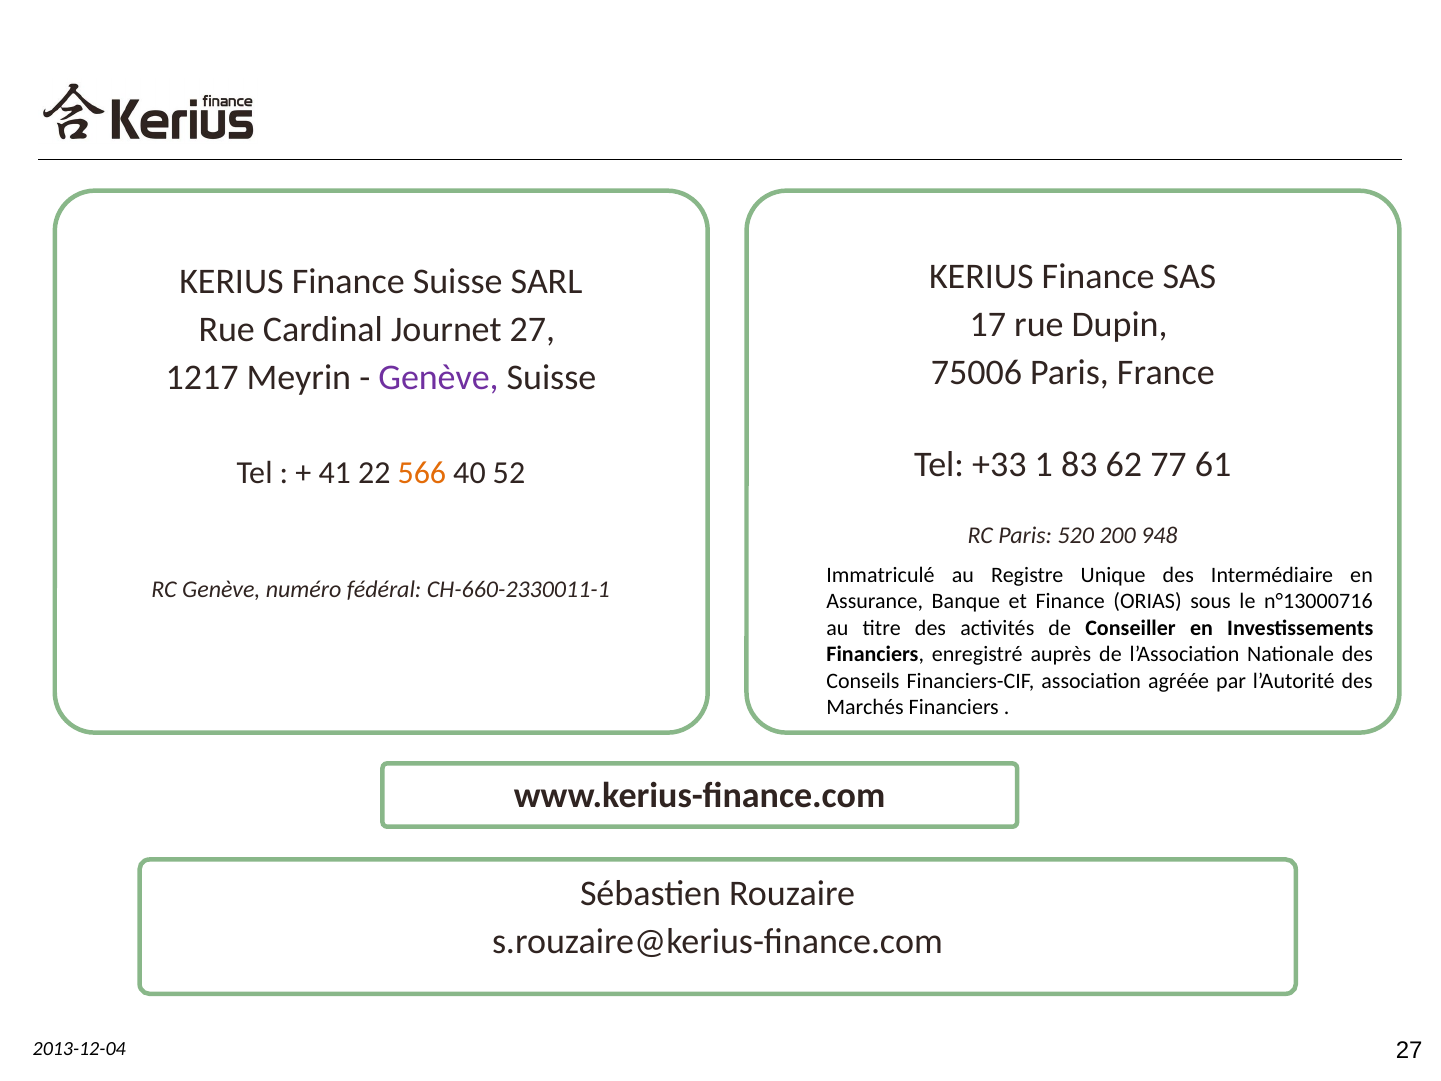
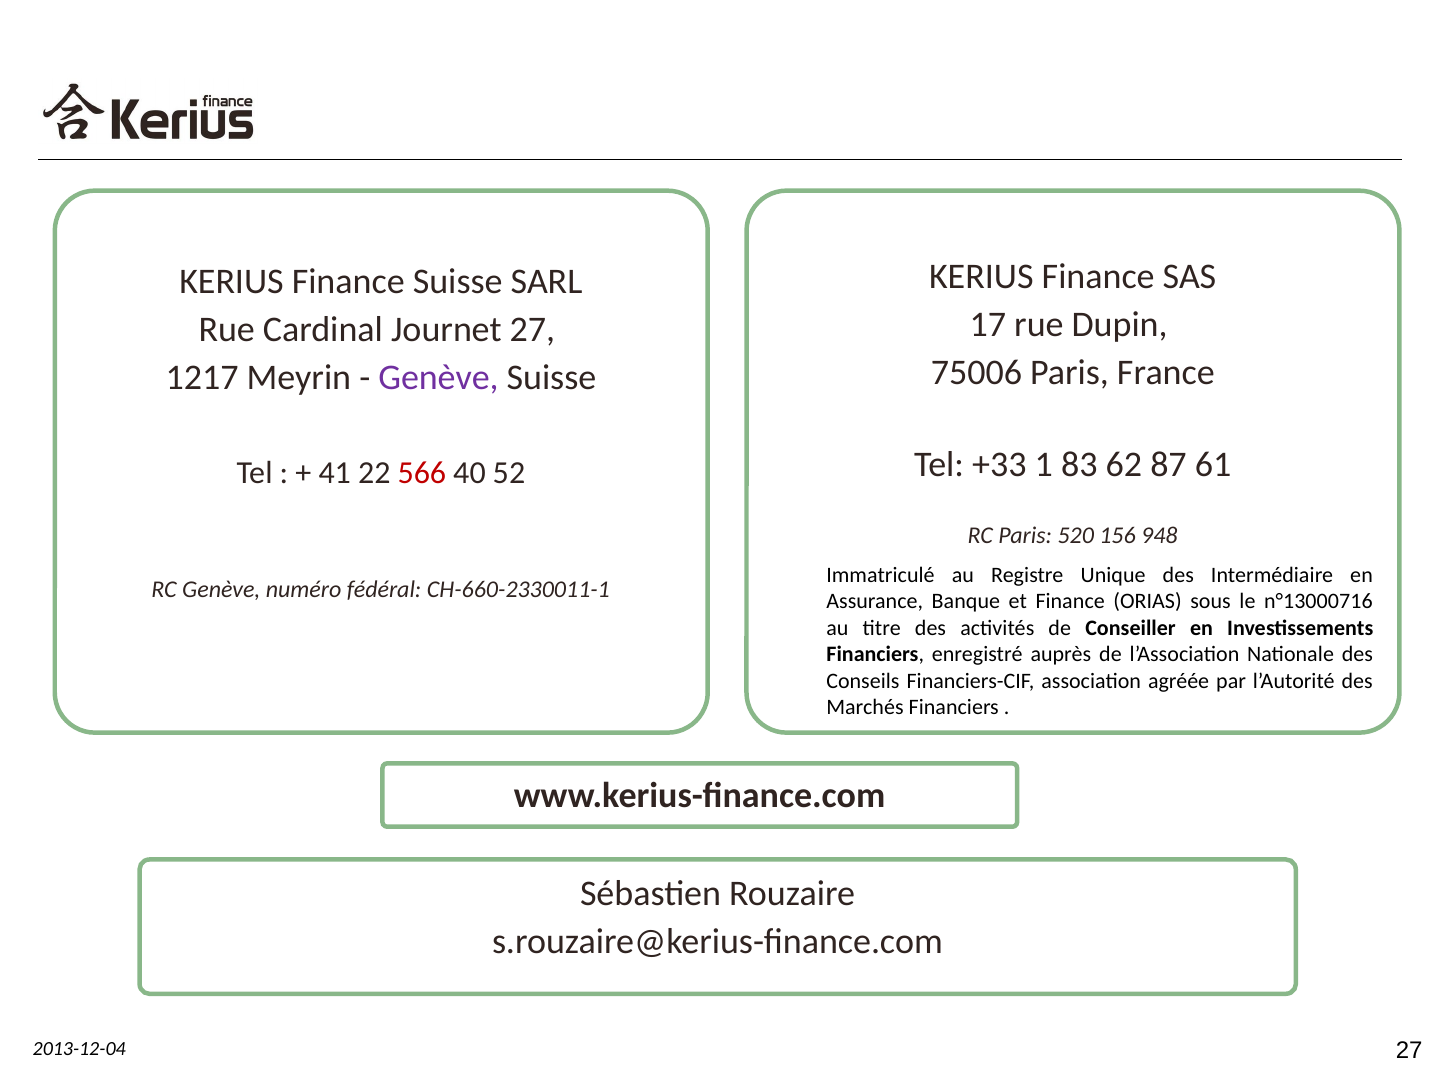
77: 77 -> 87
566 colour: orange -> red
200: 200 -> 156
